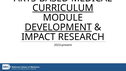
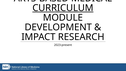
DEVELOPMENT underline: present -> none
